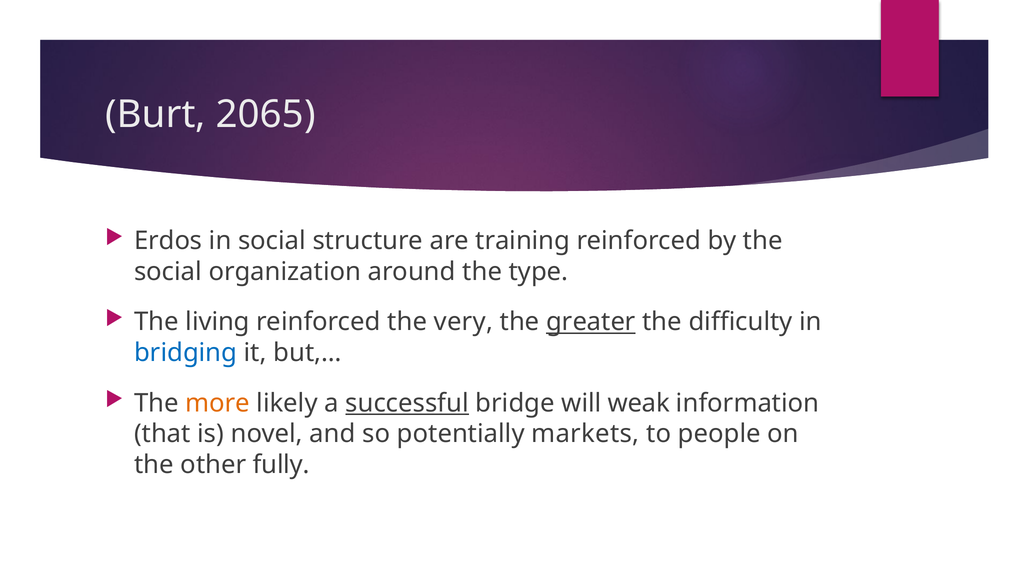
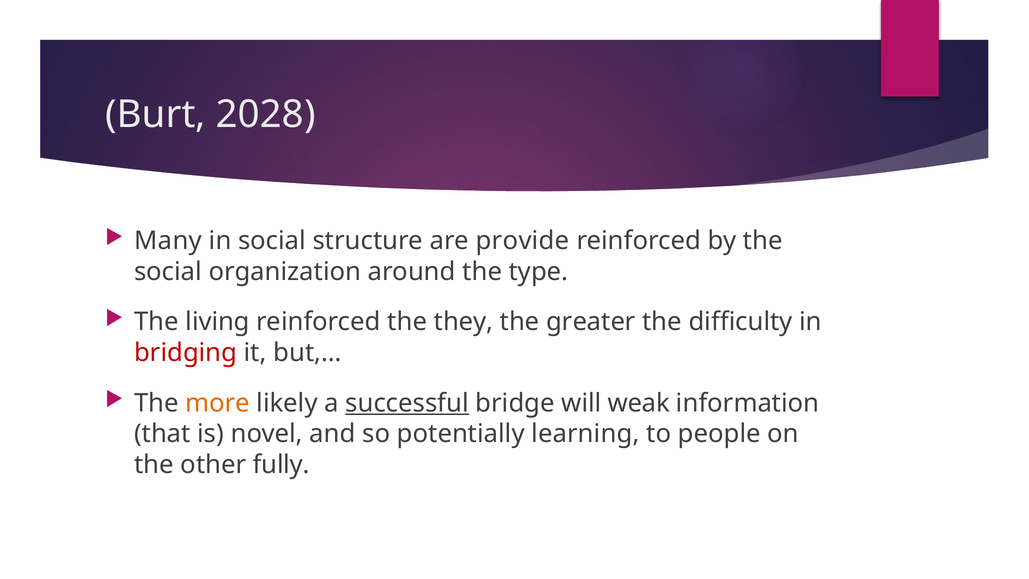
2065: 2065 -> 2028
Erdos: Erdos -> Many
training: training -> provide
very: very -> they
greater underline: present -> none
bridging colour: blue -> red
markets: markets -> learning
